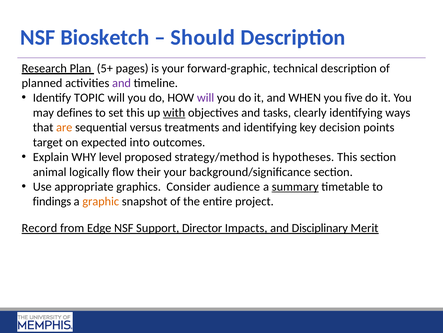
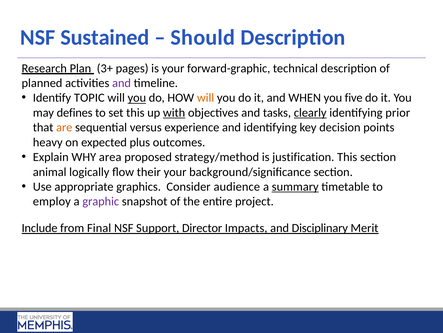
Biosketch: Biosketch -> Sustained
5+: 5+ -> 3+
you at (137, 98) underline: none -> present
will at (206, 98) colour: purple -> orange
clearly underline: none -> present
ways: ways -> prior
treatments: treatments -> experience
target: target -> heavy
into: into -> plus
level: level -> area
hypotheses: hypotheses -> justification
findings: findings -> employ
graphic colour: orange -> purple
Record: Record -> Include
Edge: Edge -> Final
